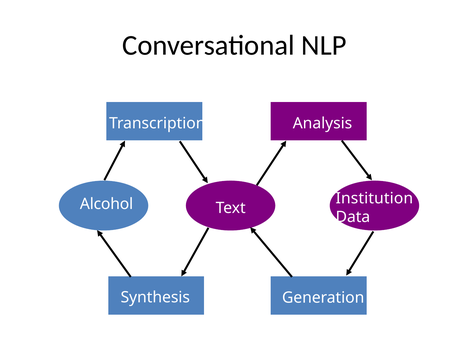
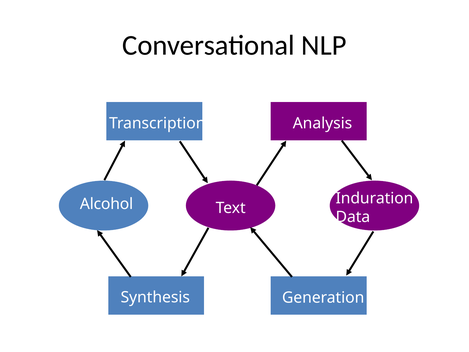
Institution: Institution -> Induration
